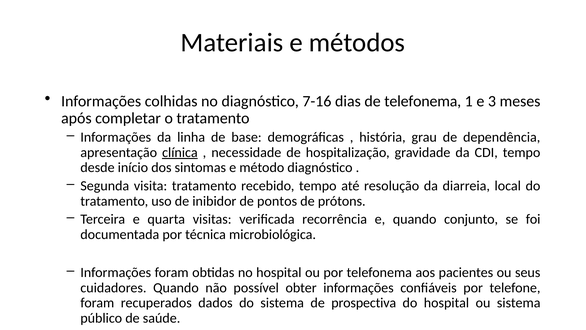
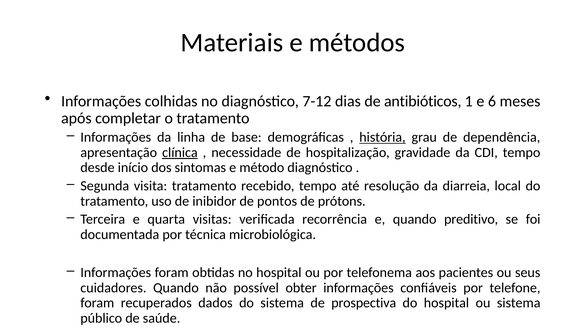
7-16: 7-16 -> 7-12
de telefonema: telefonema -> antibióticos
3: 3 -> 6
história underline: none -> present
conjunto: conjunto -> preditivo
